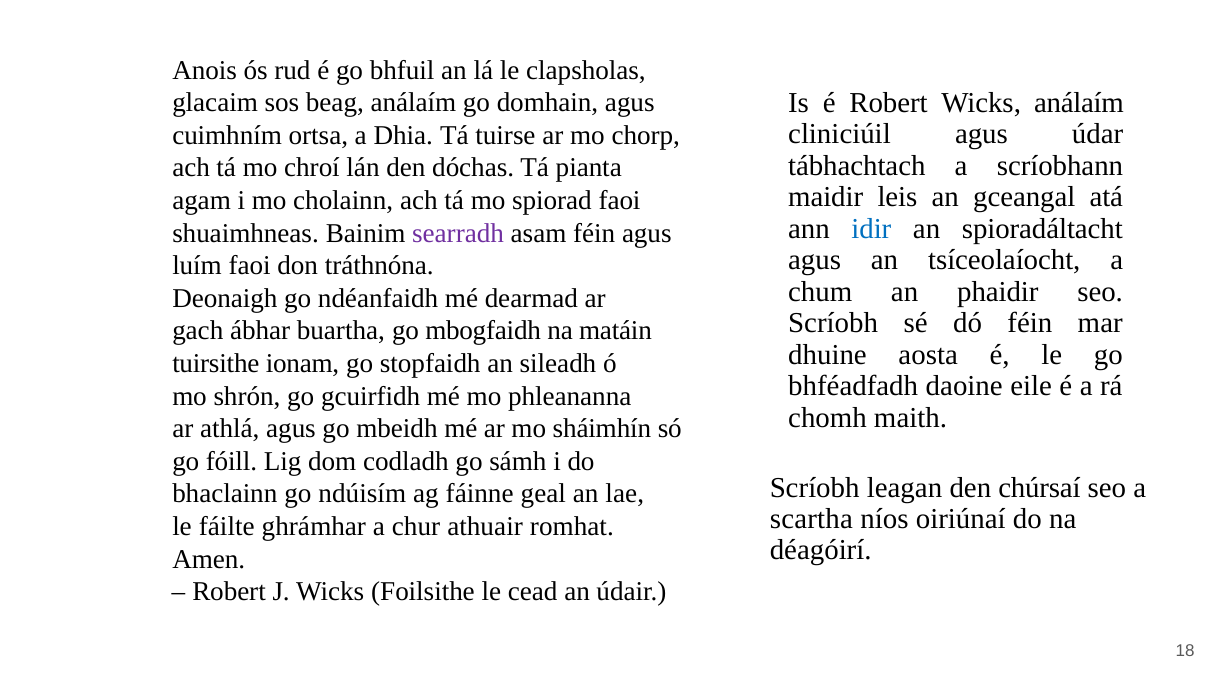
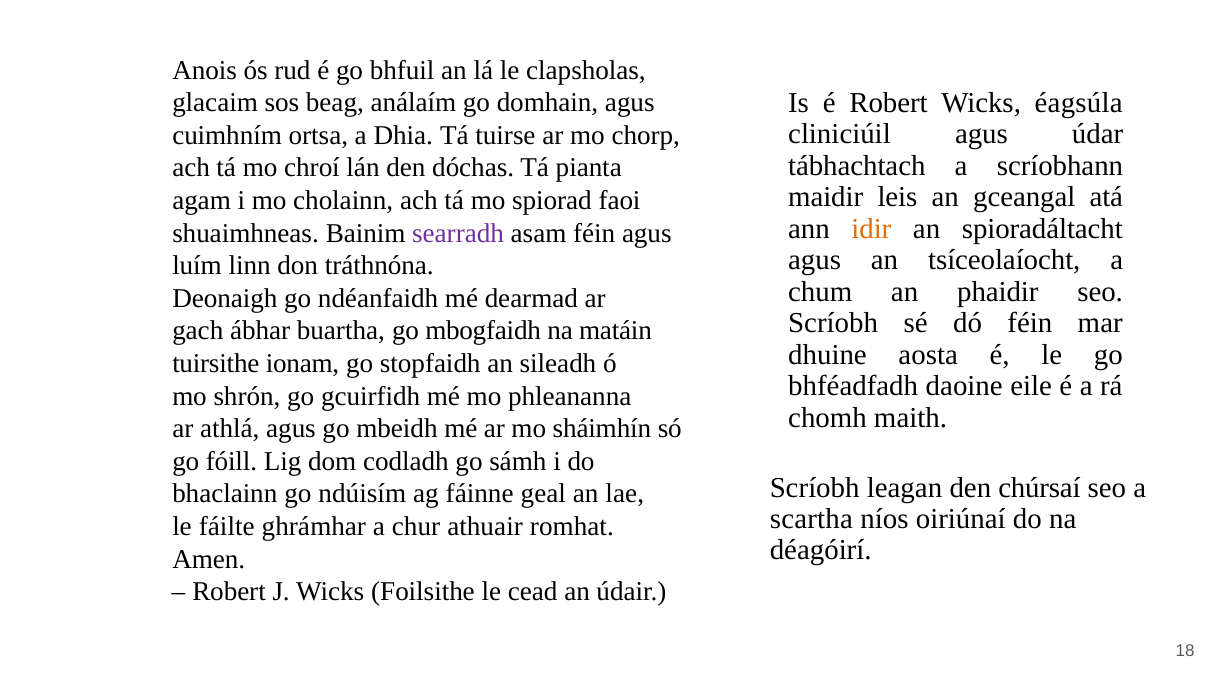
Wicks análaím: análaím -> éagsúla
idir colour: blue -> orange
luím faoi: faoi -> linn
